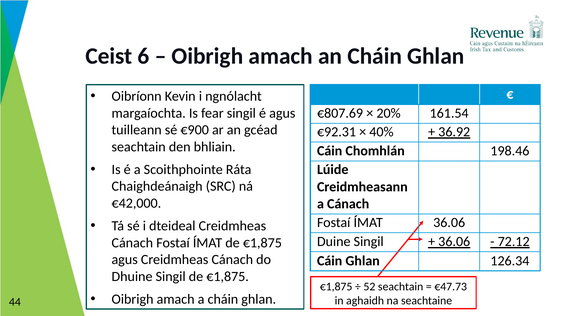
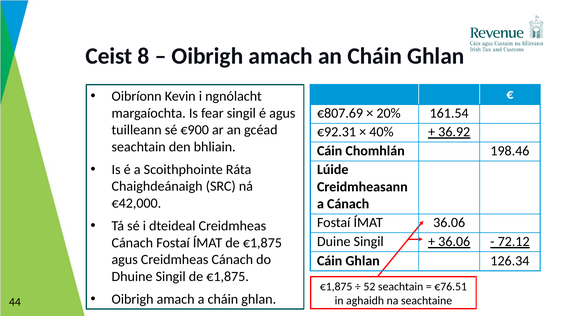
6: 6 -> 8
€47.73: €47.73 -> €76.51
